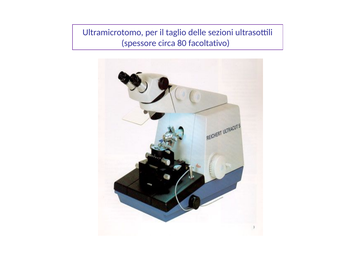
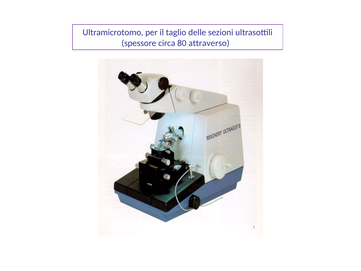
facoltativo: facoltativo -> attraverso
